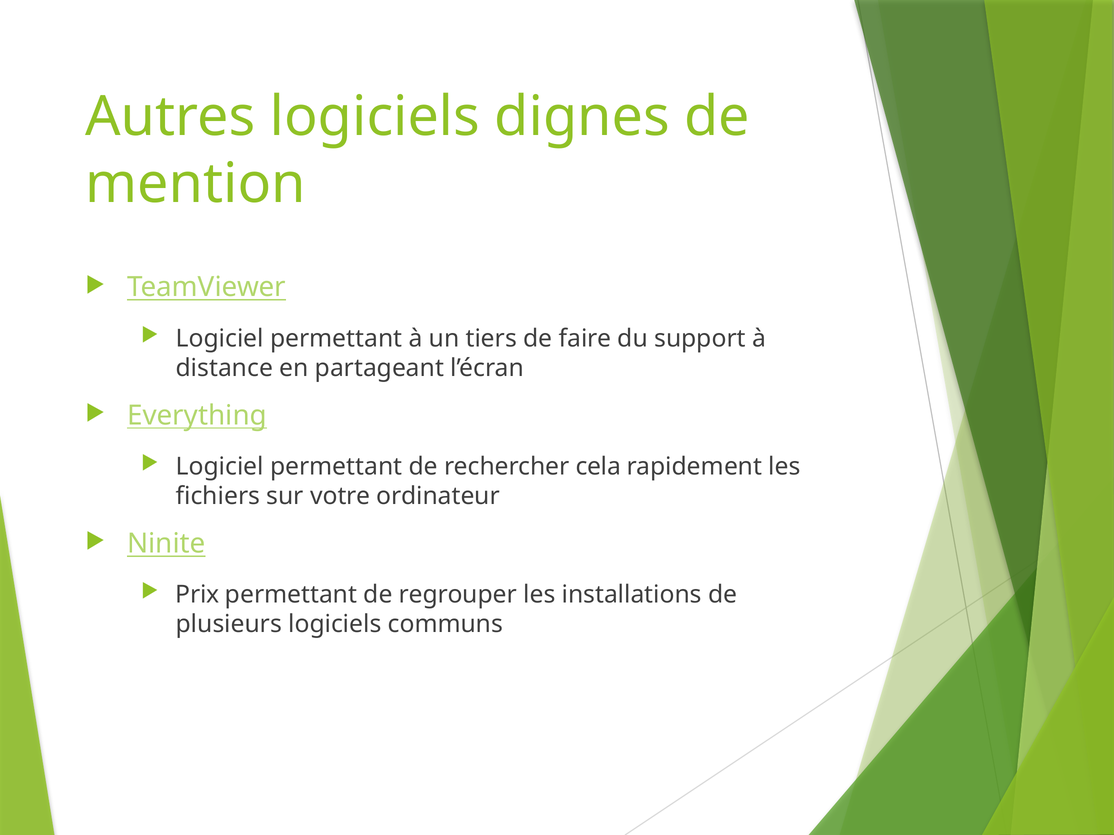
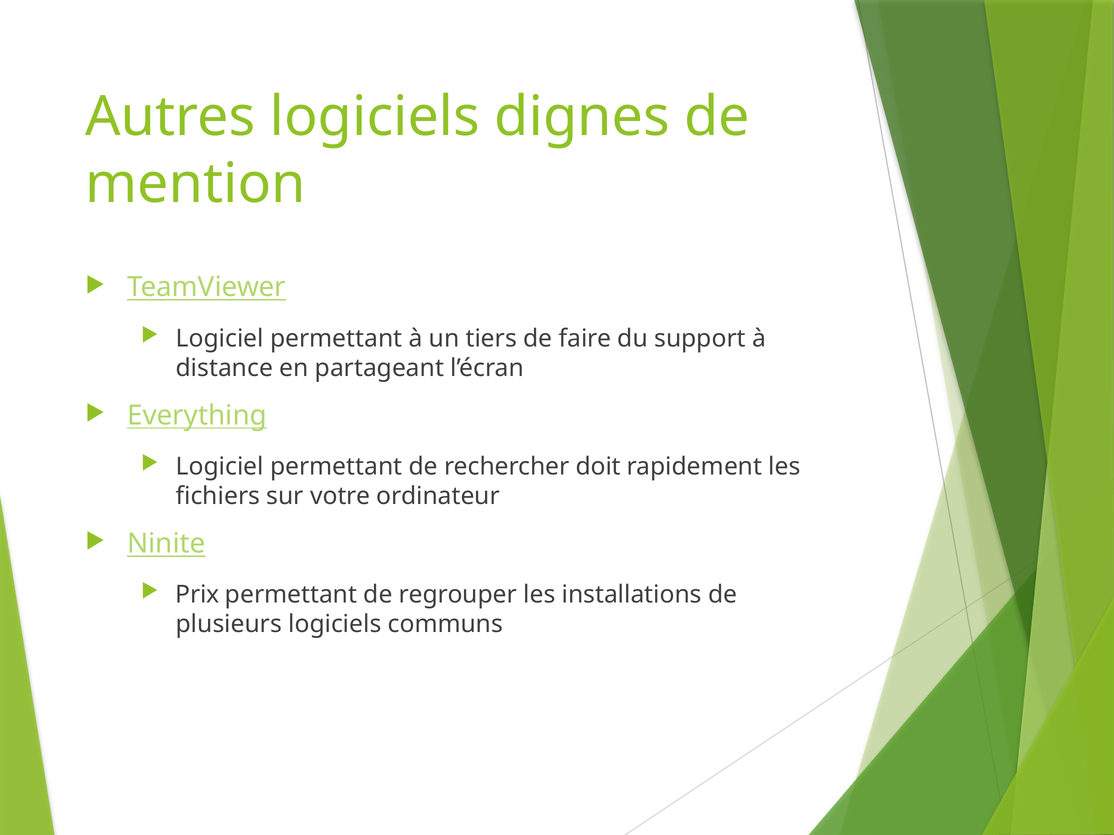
cela: cela -> doit
